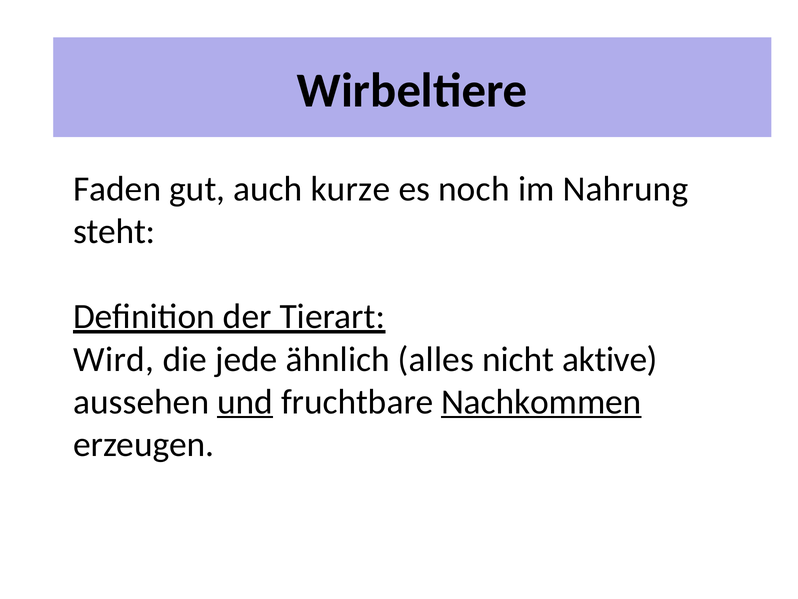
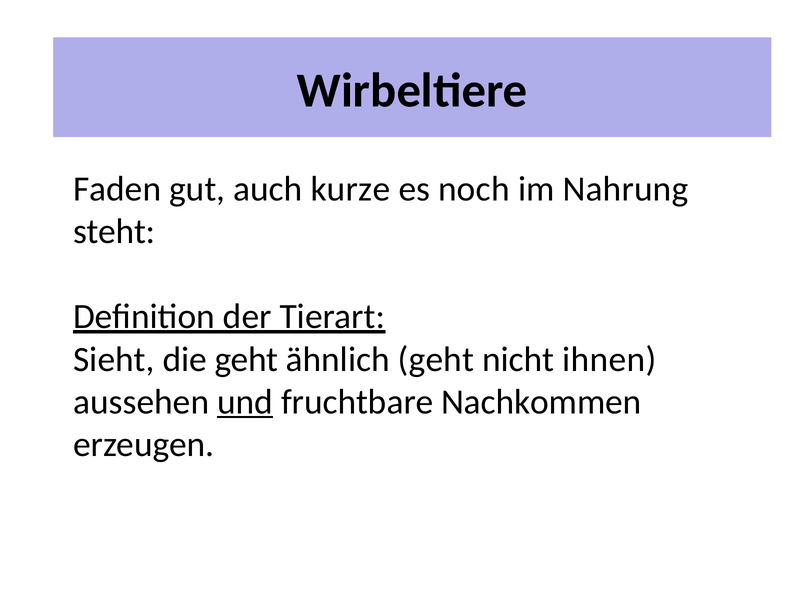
Wird: Wird -> Sieht
die jede: jede -> geht
ähnlich alles: alles -> geht
aktive: aktive -> ihnen
Nachkommen underline: present -> none
